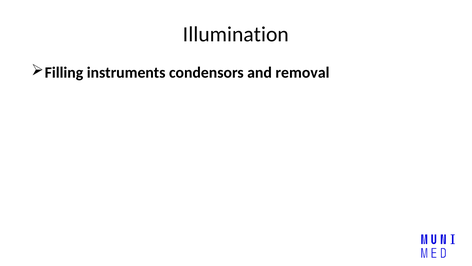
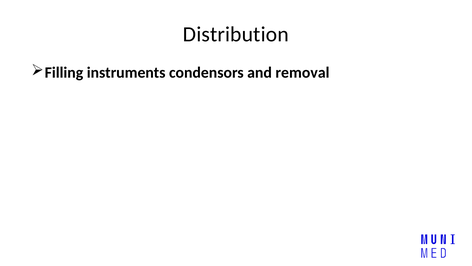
Illumination: Illumination -> Distribution
